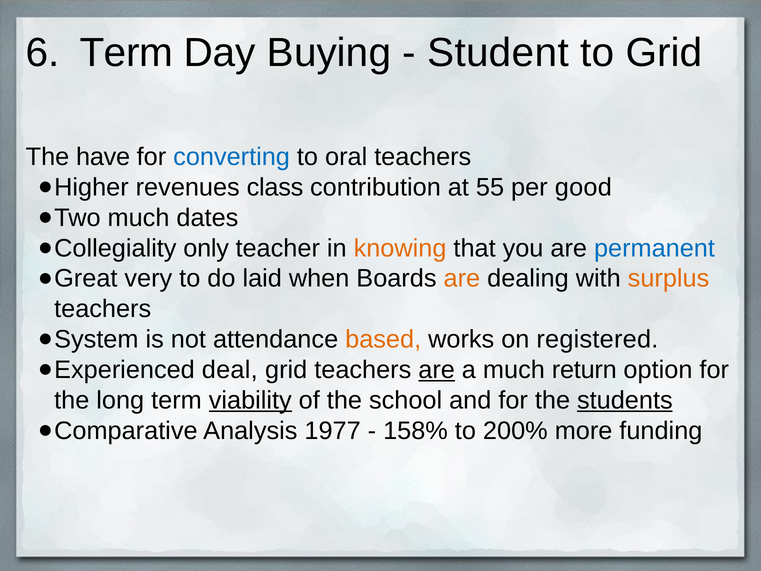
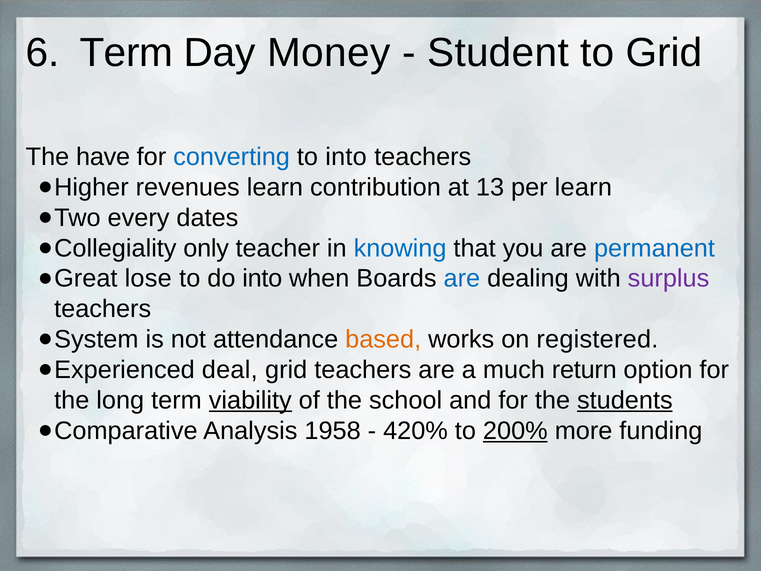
Buying: Buying -> Money
to oral: oral -> into
revenues class: class -> learn
55: 55 -> 13
per good: good -> learn
much at (139, 218): much -> every
knowing colour: orange -> blue
very: very -> lose
do laid: laid -> into
are at (462, 279) colour: orange -> blue
surplus colour: orange -> purple
are at (437, 370) underline: present -> none
1977: 1977 -> 1958
158%: 158% -> 420%
200% underline: none -> present
